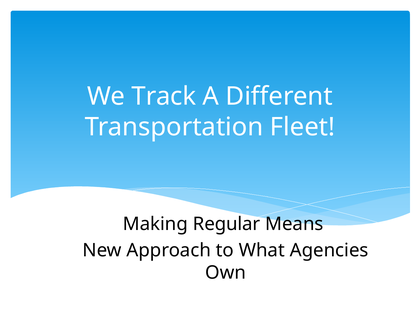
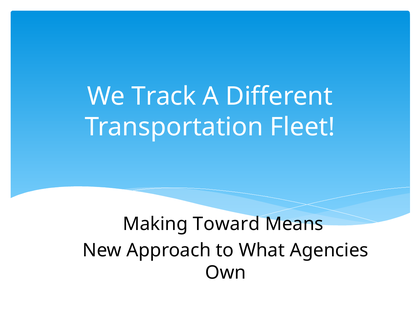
Regular: Regular -> Toward
